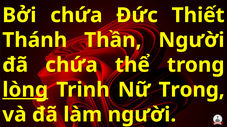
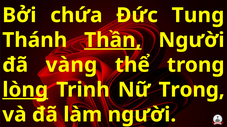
Thiết: Thiết -> Tung
Thần underline: none -> present
đã chứa: chứa -> vàng
